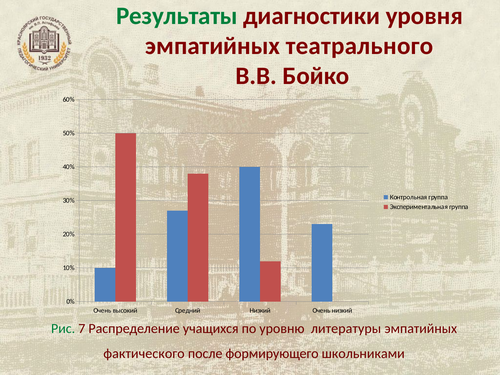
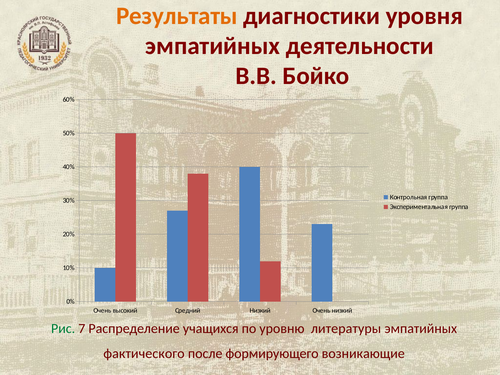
Результаты colour: green -> orange
театрального: театрального -> деятельности
школьниками: школьниками -> возникающие
